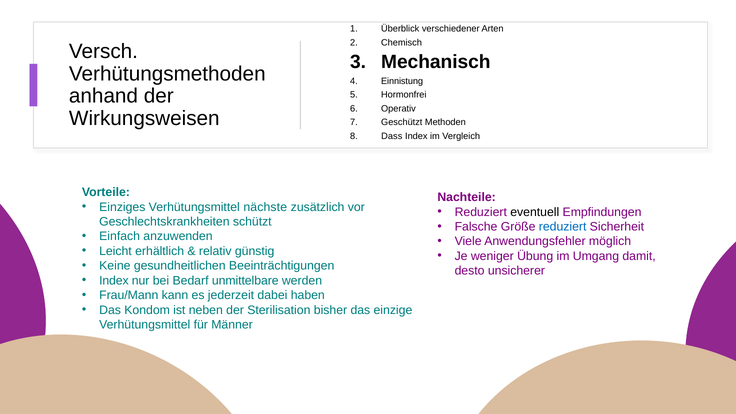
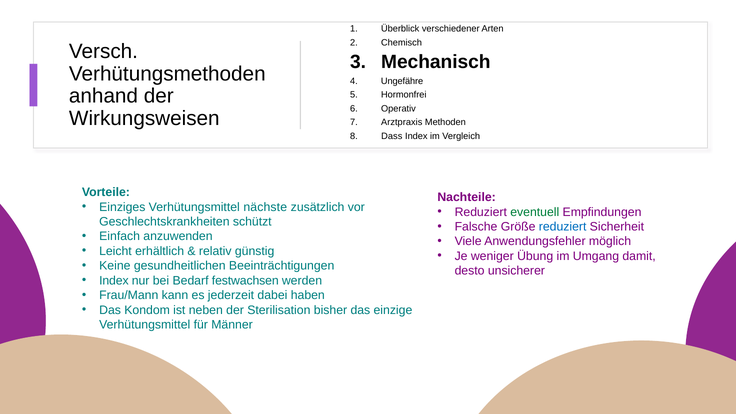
Einnistung: Einnistung -> Ungefähre
Geschützt: Geschützt -> Arztpraxis
eventuell colour: black -> green
unmittelbare: unmittelbare -> festwachsen
